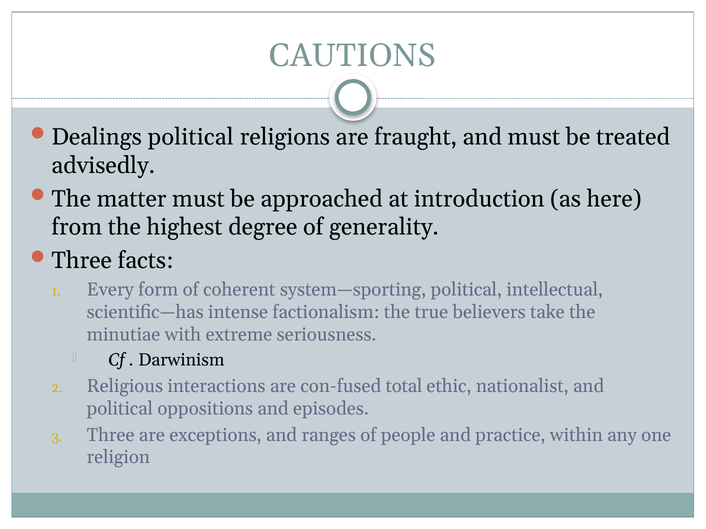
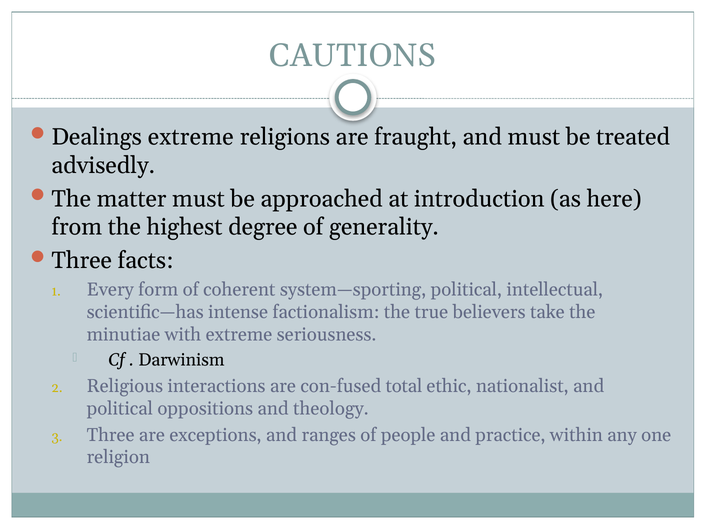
Dealings political: political -> extreme
episodes: episodes -> theology
